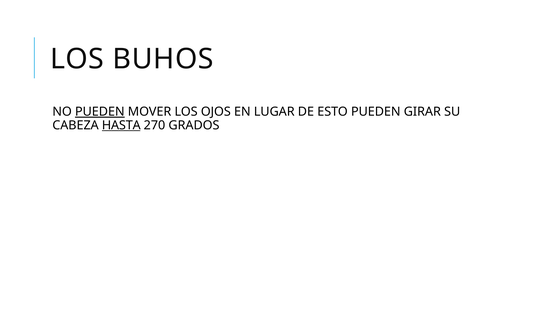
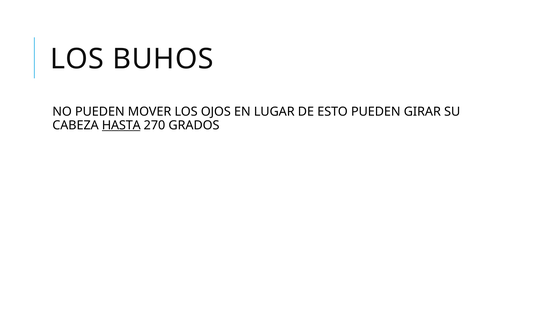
PUEDEN at (100, 112) underline: present -> none
